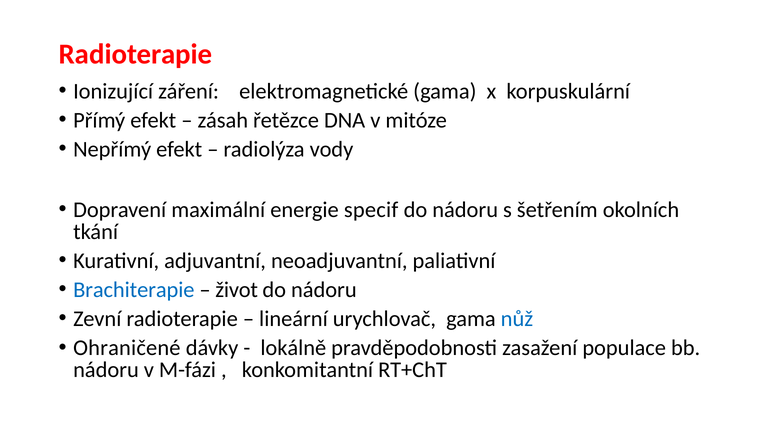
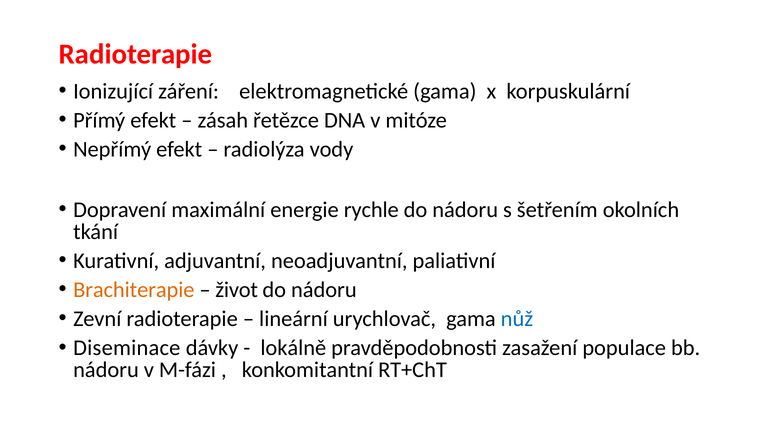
specif: specif -> rychle
Brachiterapie colour: blue -> orange
Ohraničené: Ohraničené -> Diseminace
